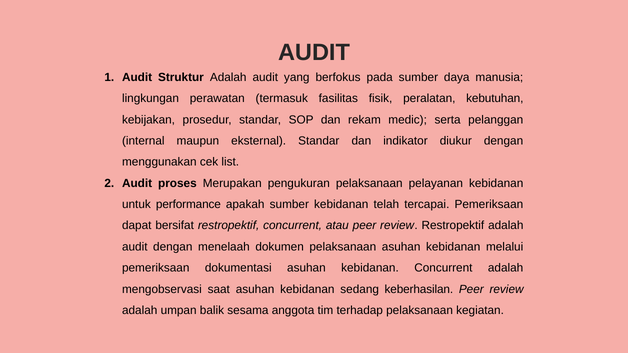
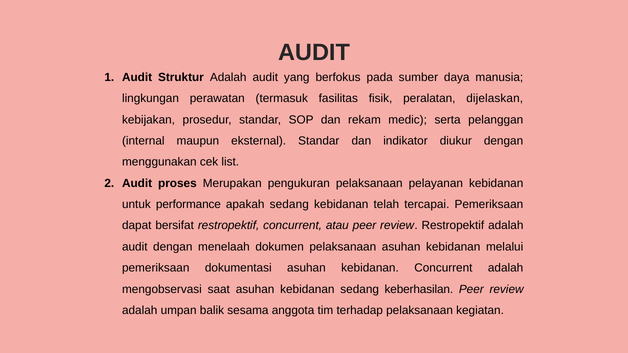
kebutuhan: kebutuhan -> dijelaskan
apakah sumber: sumber -> sedang
